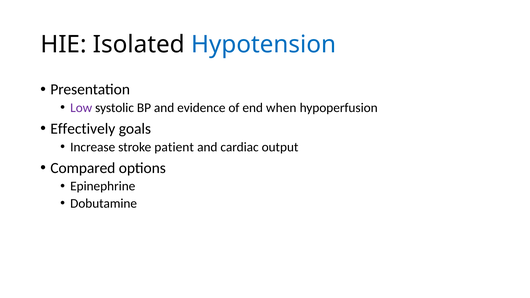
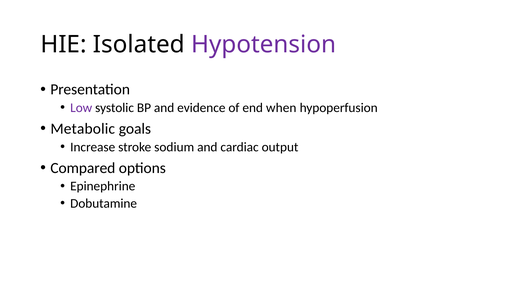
Hypotension colour: blue -> purple
Effectively: Effectively -> Metabolic
patient: patient -> sodium
